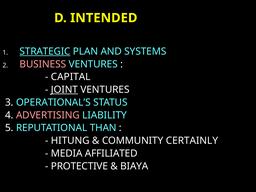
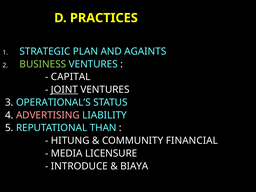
INTENDED: INTENDED -> PRACTICES
STRATEGIC underline: present -> none
SYSTEMS: SYSTEMS -> AGAINTS
BUSINESS colour: pink -> light green
CERTAINLY: CERTAINLY -> FINANCIAL
AFFILIATED: AFFILIATED -> LICENSURE
PROTECTIVE: PROTECTIVE -> INTRODUCE
